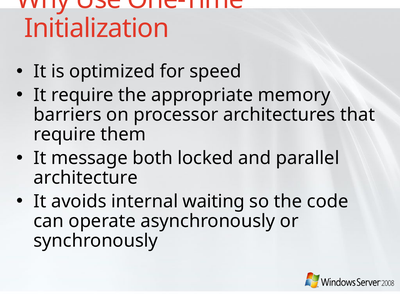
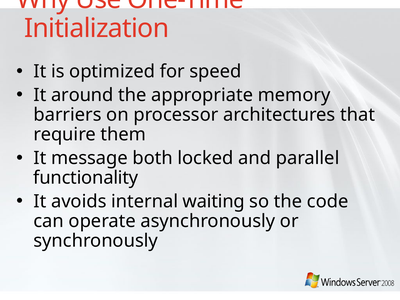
It require: require -> around
architecture: architecture -> functionality
